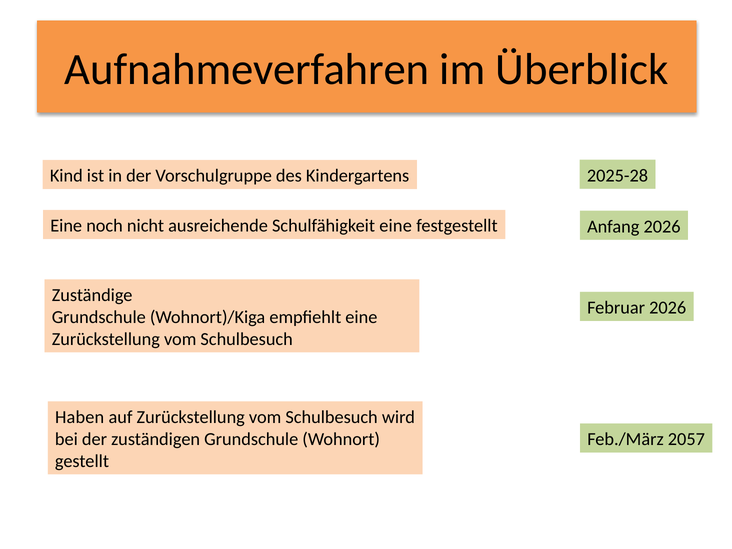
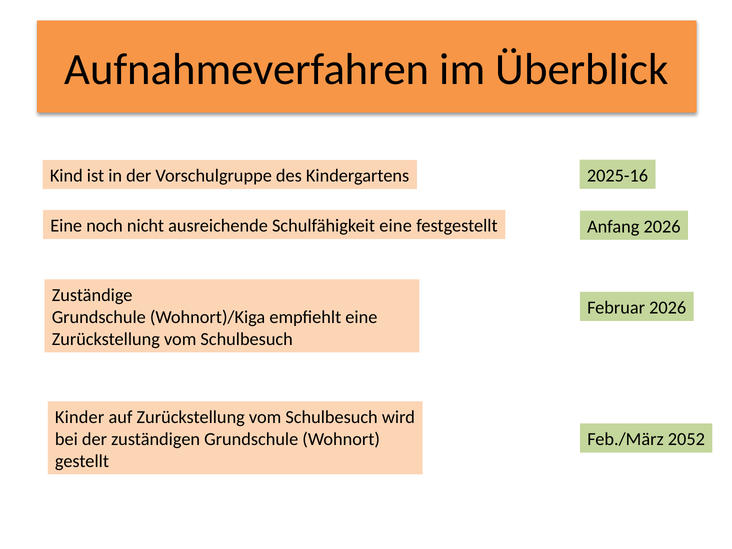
2025-28: 2025-28 -> 2025-16
Haben: Haben -> Kinder
2057: 2057 -> 2052
